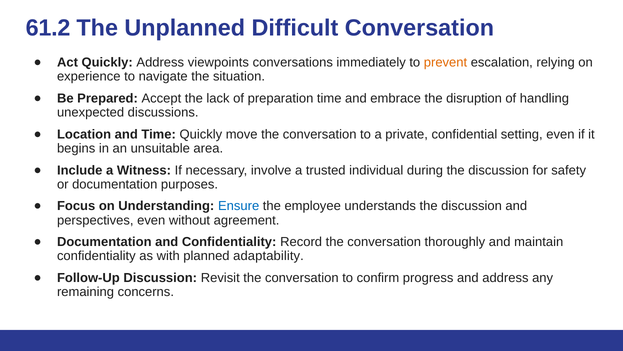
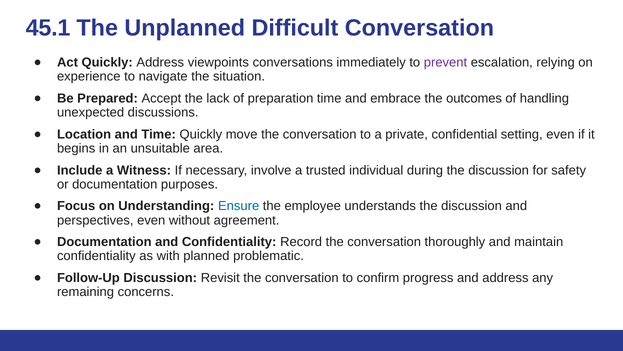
61.2: 61.2 -> 45.1
prevent colour: orange -> purple
disruption: disruption -> outcomes
adaptability: adaptability -> problematic
